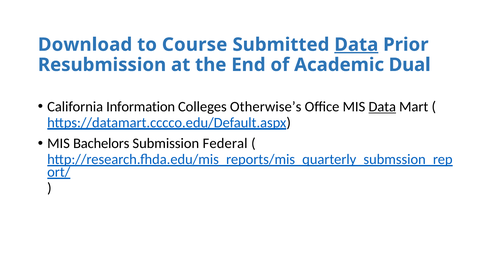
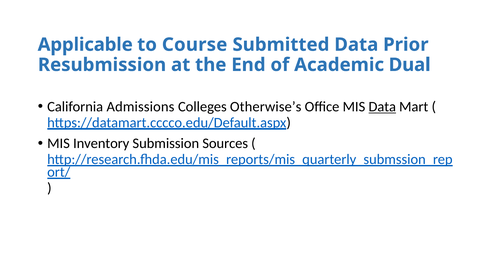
Download: Download -> Applicable
Data at (356, 45) underline: present -> none
Information: Information -> Admissions
Bachelors: Bachelors -> Inventory
Federal: Federal -> Sources
